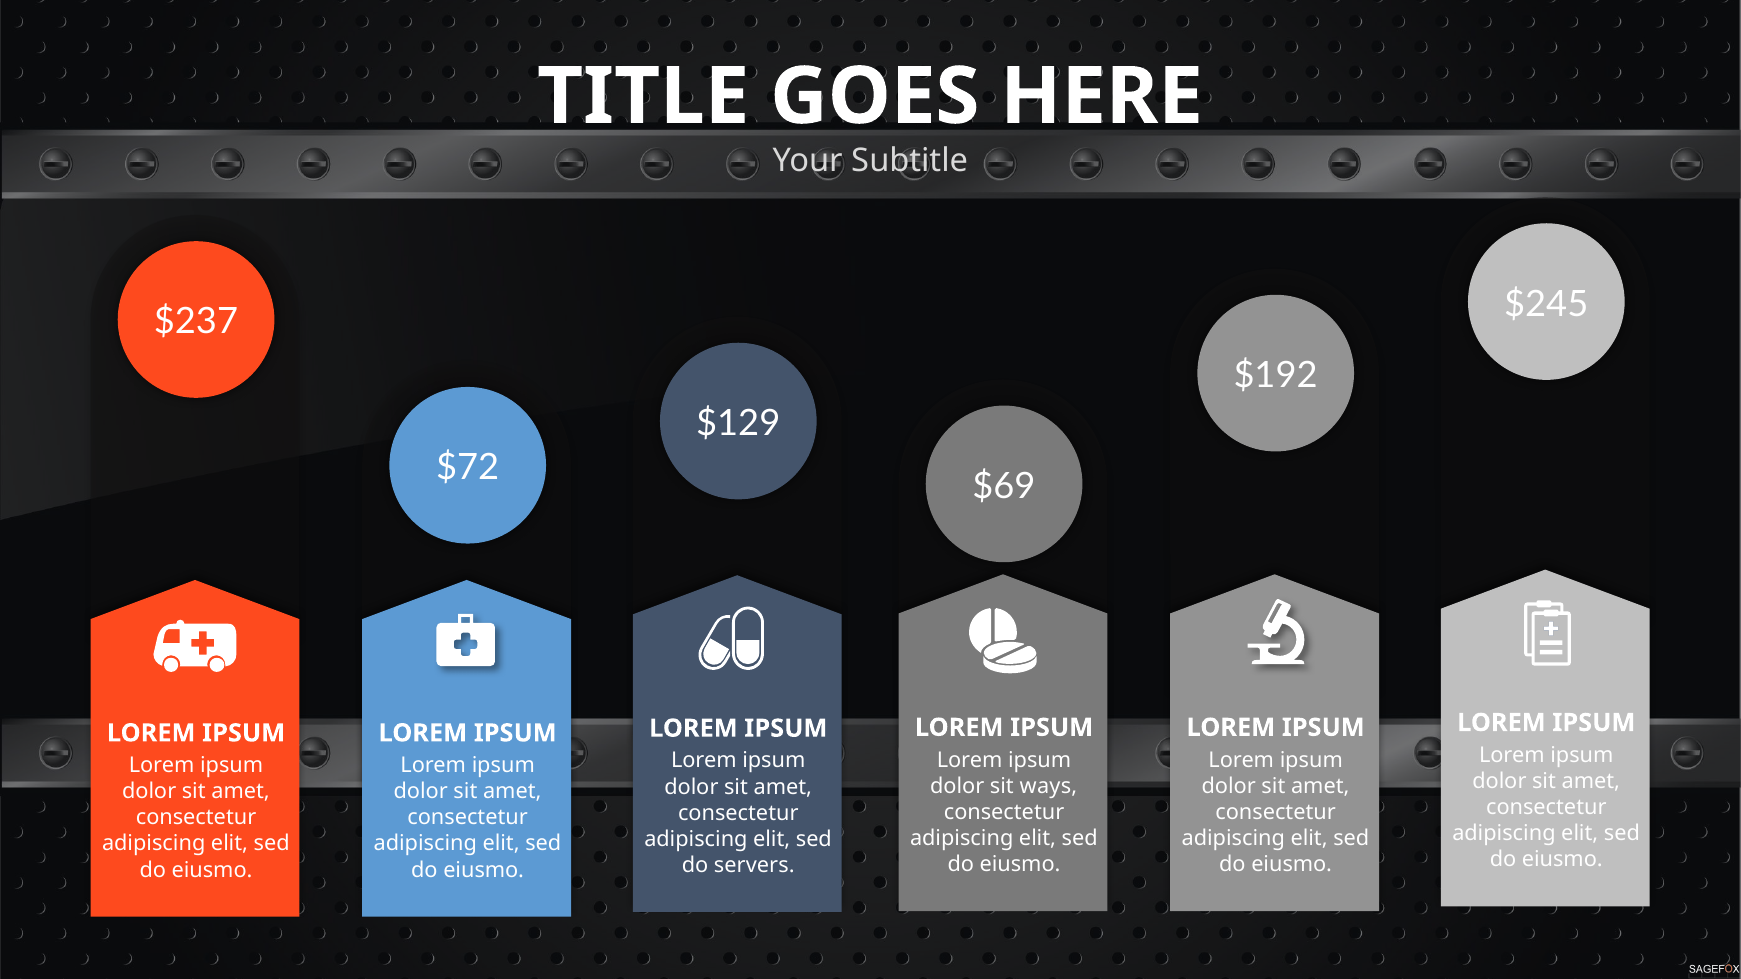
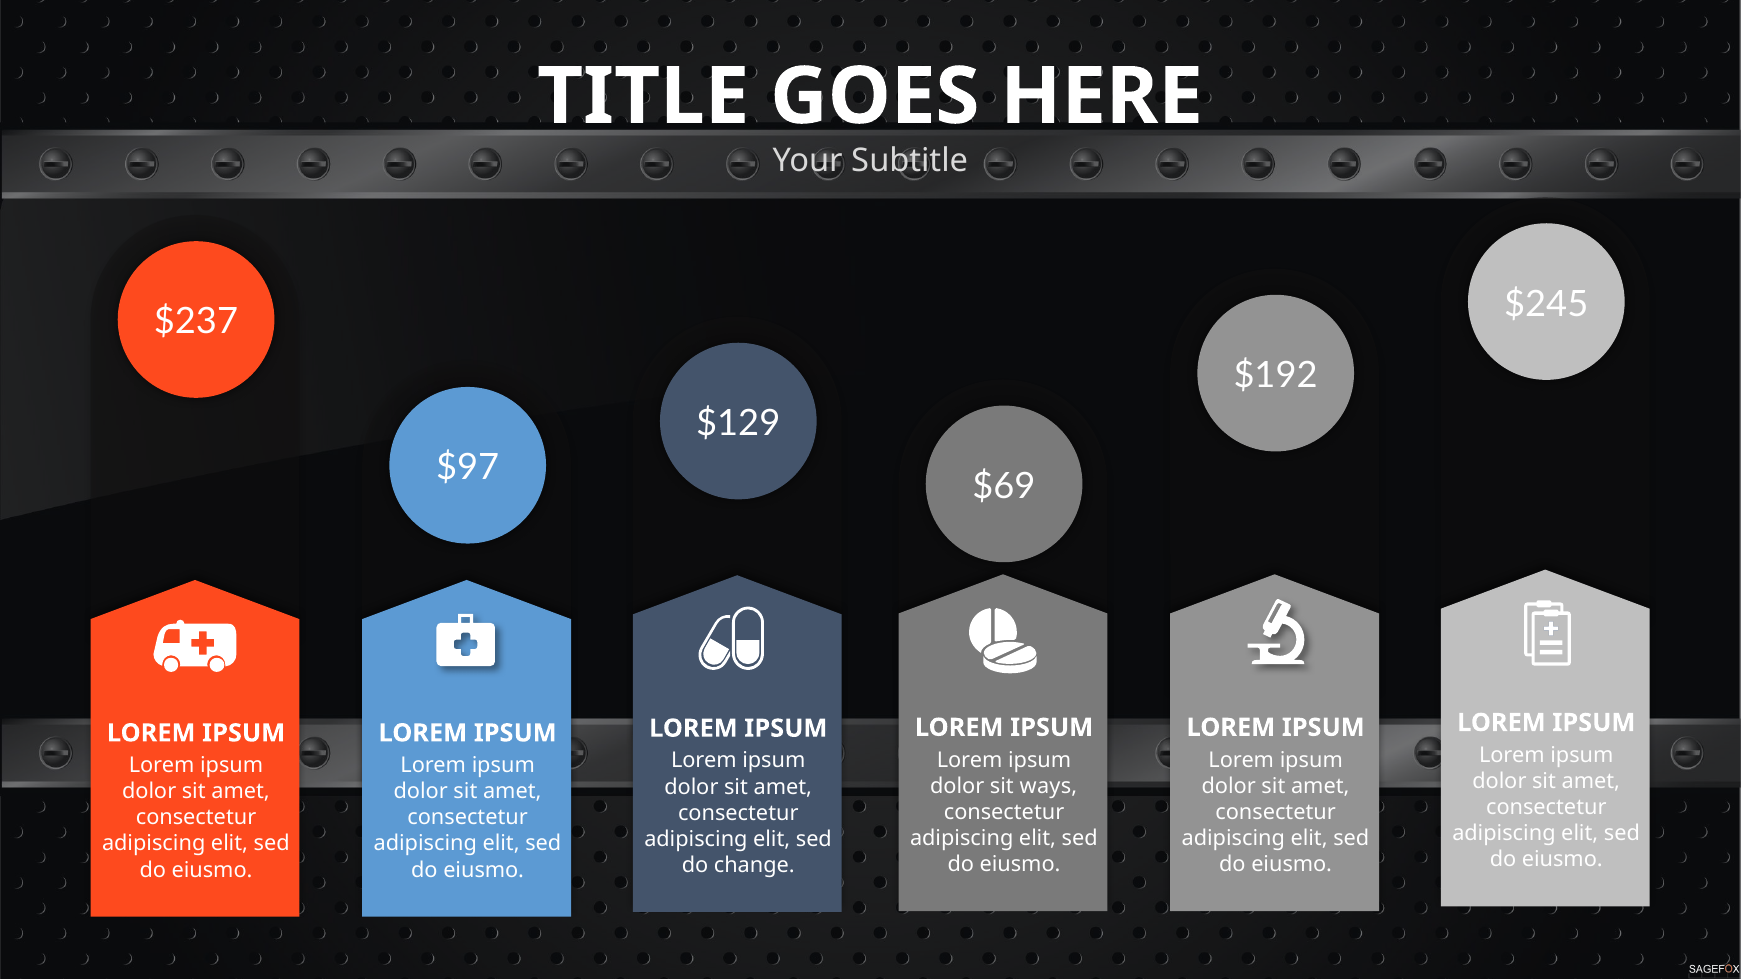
$72: $72 -> $97
servers: servers -> change
